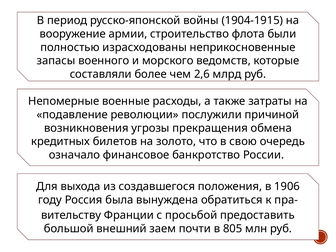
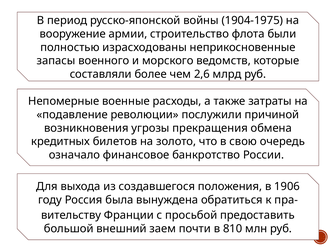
1904-1915: 1904-1915 -> 1904-1975
805: 805 -> 810
